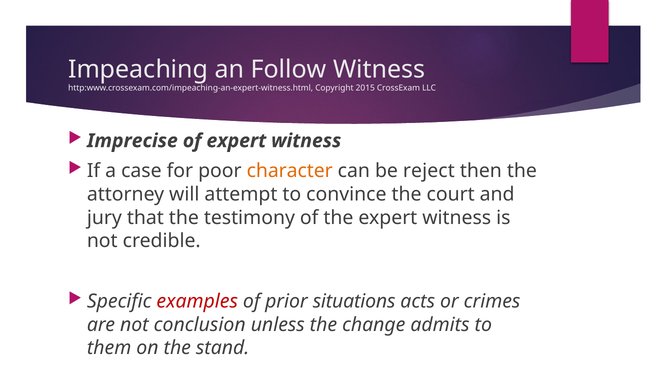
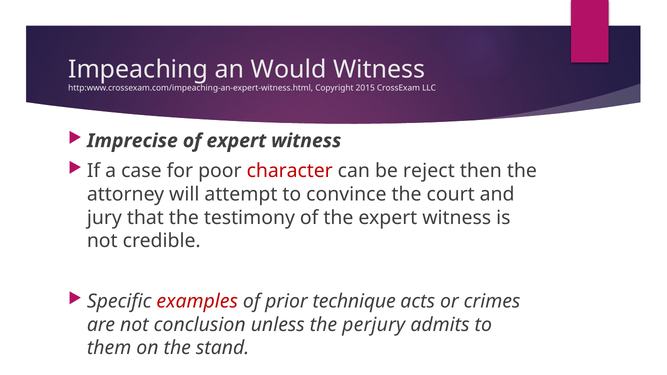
Follow: Follow -> Would
character colour: orange -> red
situations: situations -> technique
change: change -> perjury
